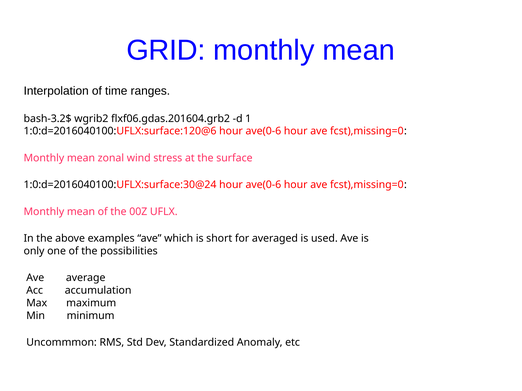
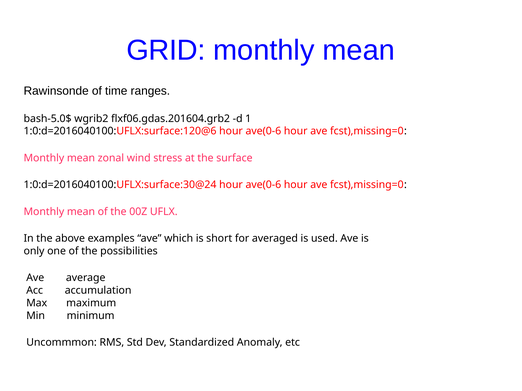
Interpolation: Interpolation -> Rawinsonde
bash-3.2$: bash-3.2$ -> bash-5.0$
